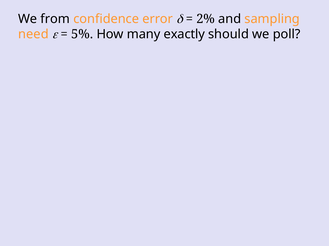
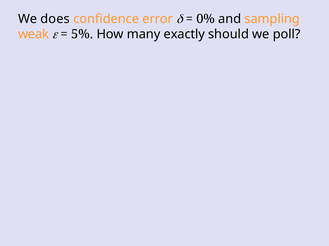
from: from -> does
2%: 2% -> 0%
need: need -> weak
